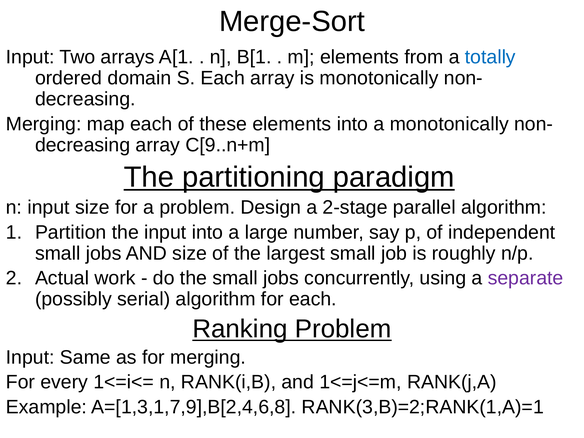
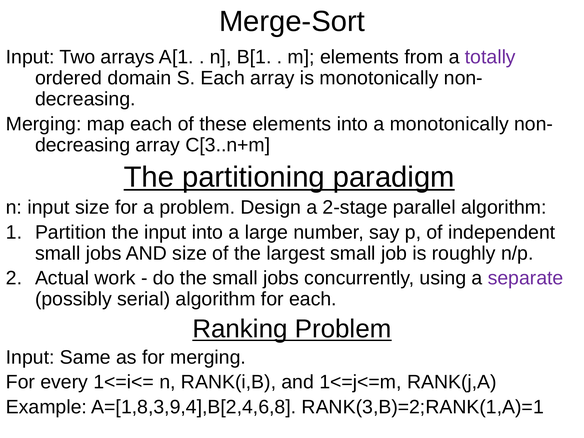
totally colour: blue -> purple
C[9..n+m: C[9..n+m -> C[3..n+m
A=[1,3,1,7,9],B[2,4,6,8: A=[1,3,1,7,9],B[2,4,6,8 -> A=[1,8,3,9,4],B[2,4,6,8
